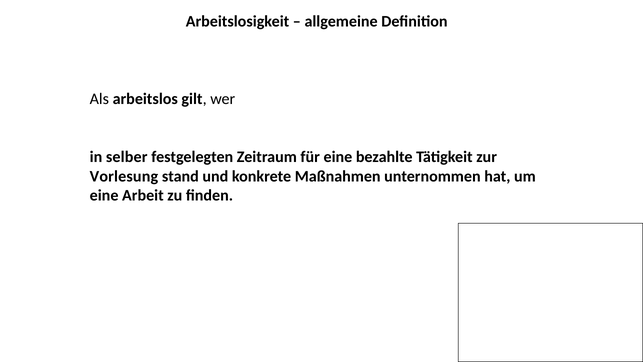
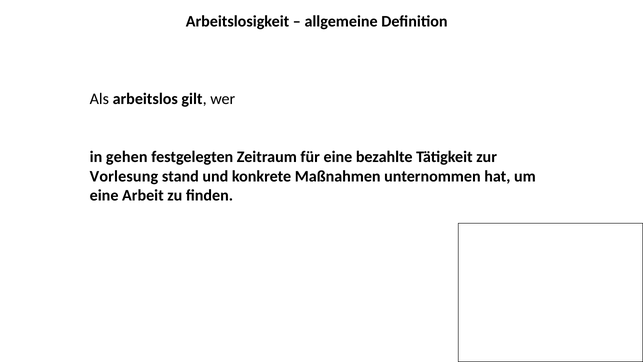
selber: selber -> gehen
